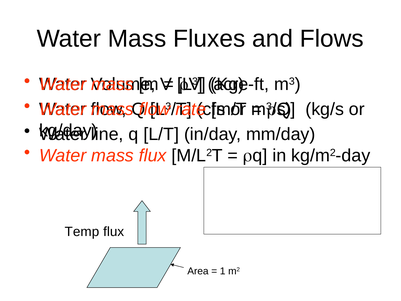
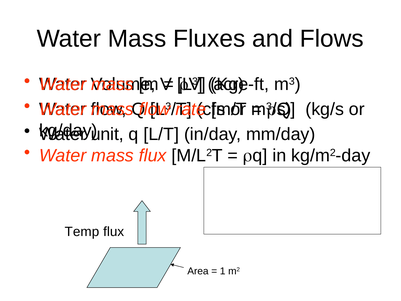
line: line -> unit
